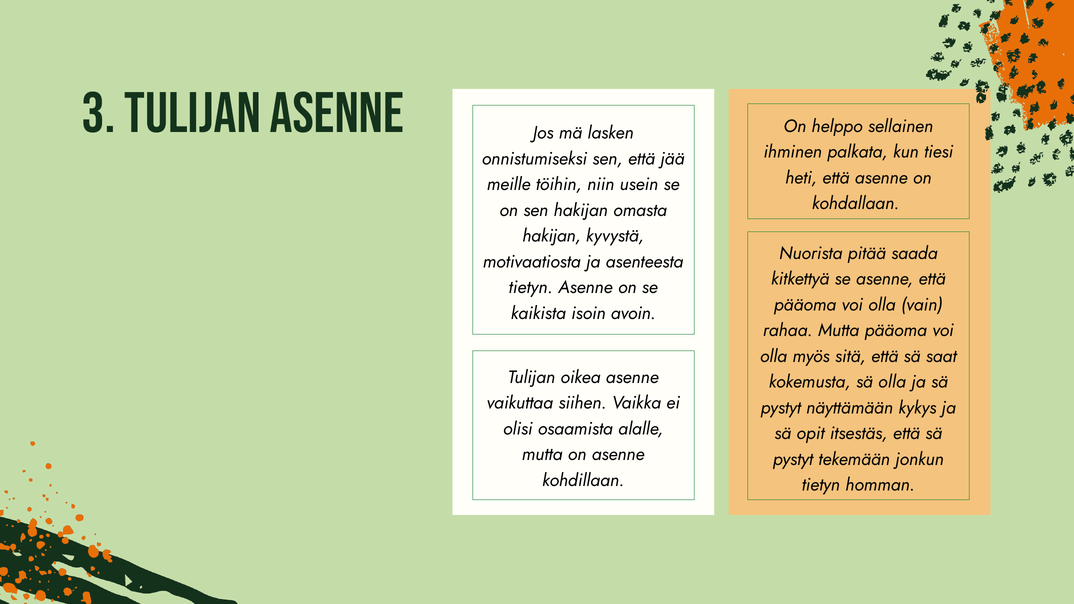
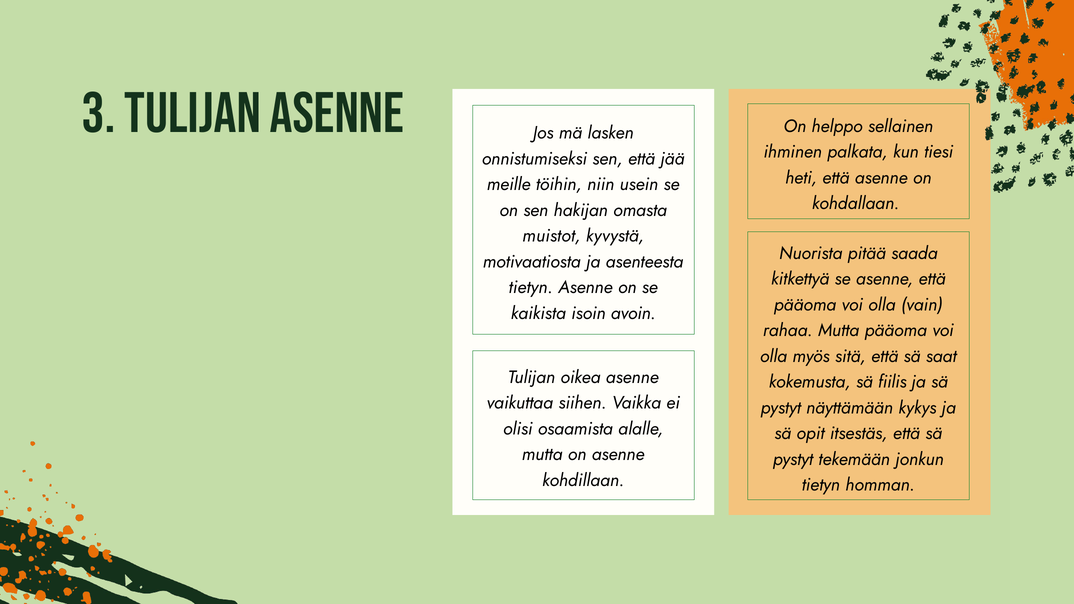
hakijan at (552, 236): hakijan -> muistot
sä olla: olla -> fiilis
